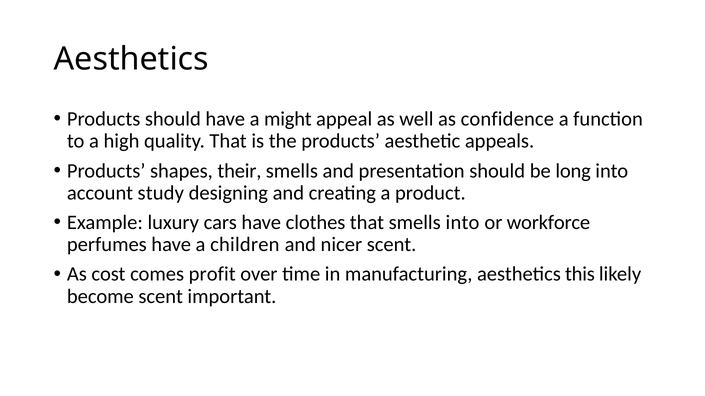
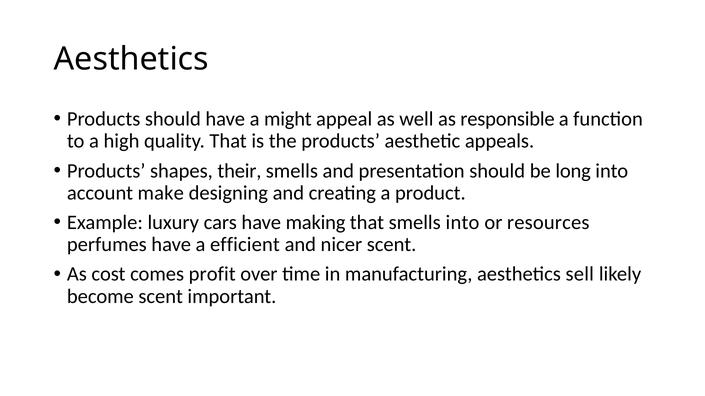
confidence: confidence -> responsible
study: study -> make
clothes: clothes -> making
workforce: workforce -> resources
children: children -> efficient
this: this -> sell
